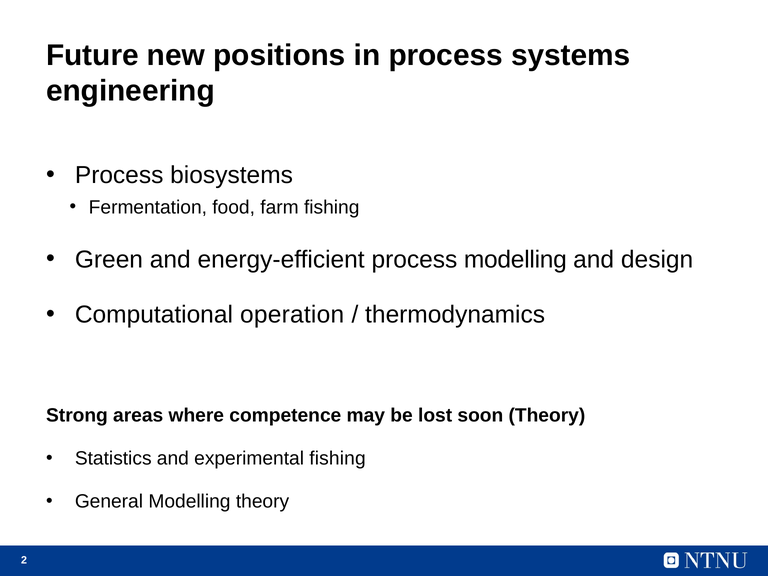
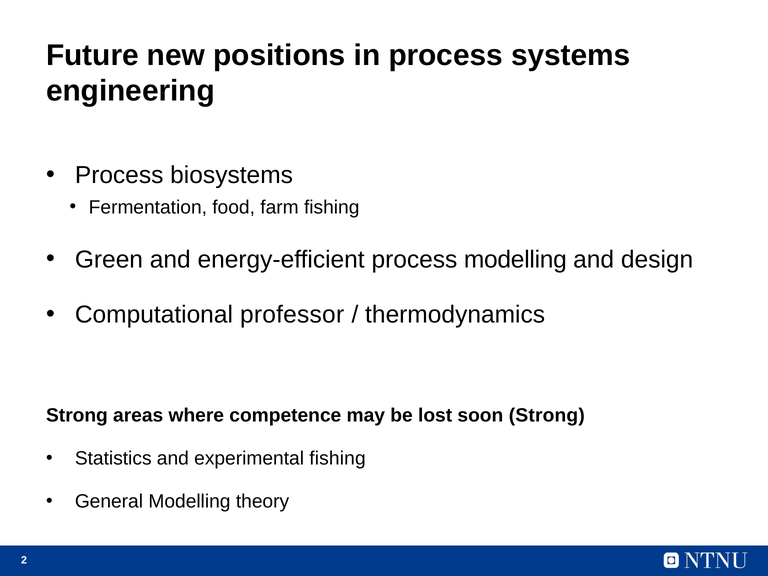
operation: operation -> professor
soon Theory: Theory -> Strong
